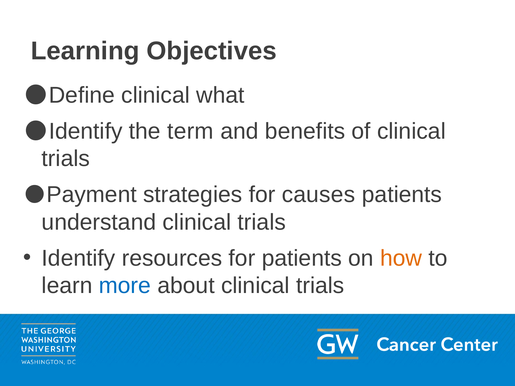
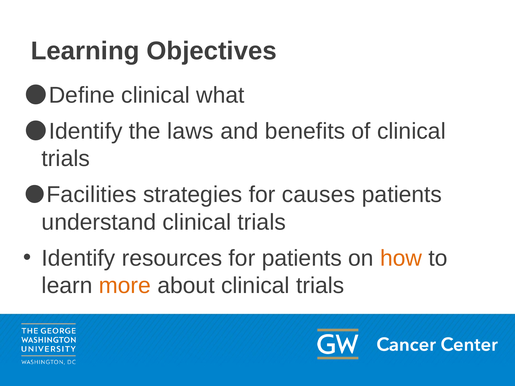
term: term -> laws
Payment: Payment -> Facilities
more colour: blue -> orange
